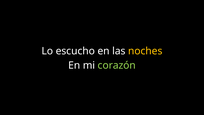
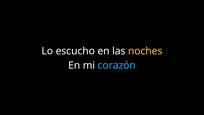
corazón colour: light green -> light blue
